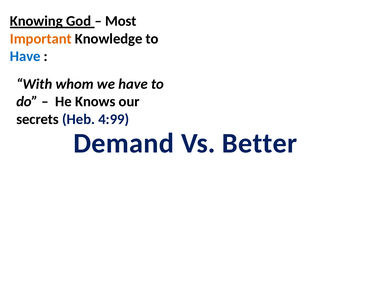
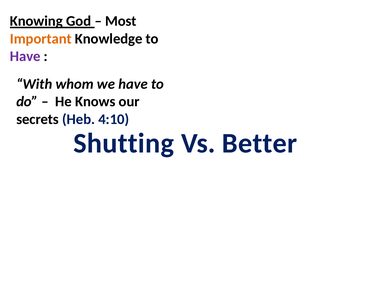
Have at (25, 56) colour: blue -> purple
4:99: 4:99 -> 4:10
Demand: Demand -> Shutting
